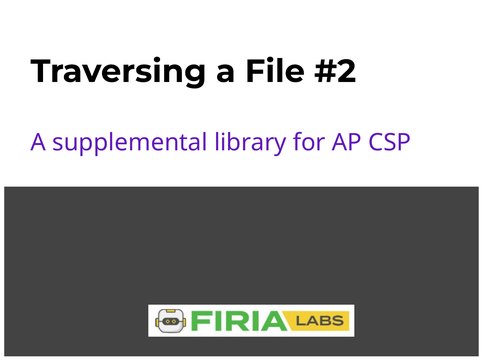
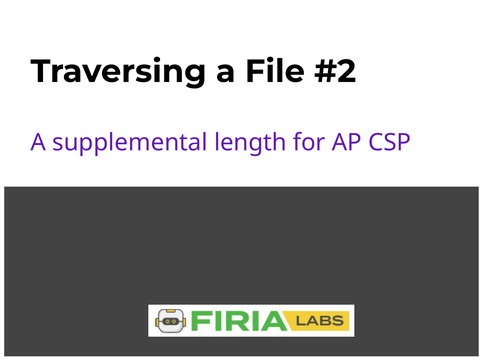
library: library -> length
